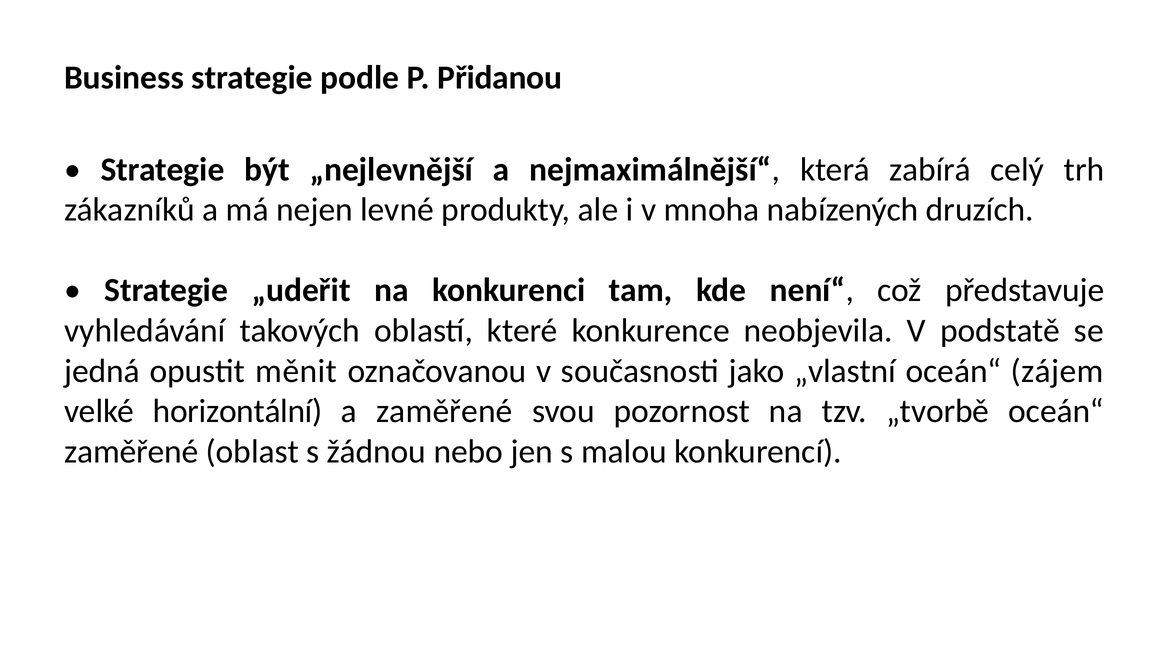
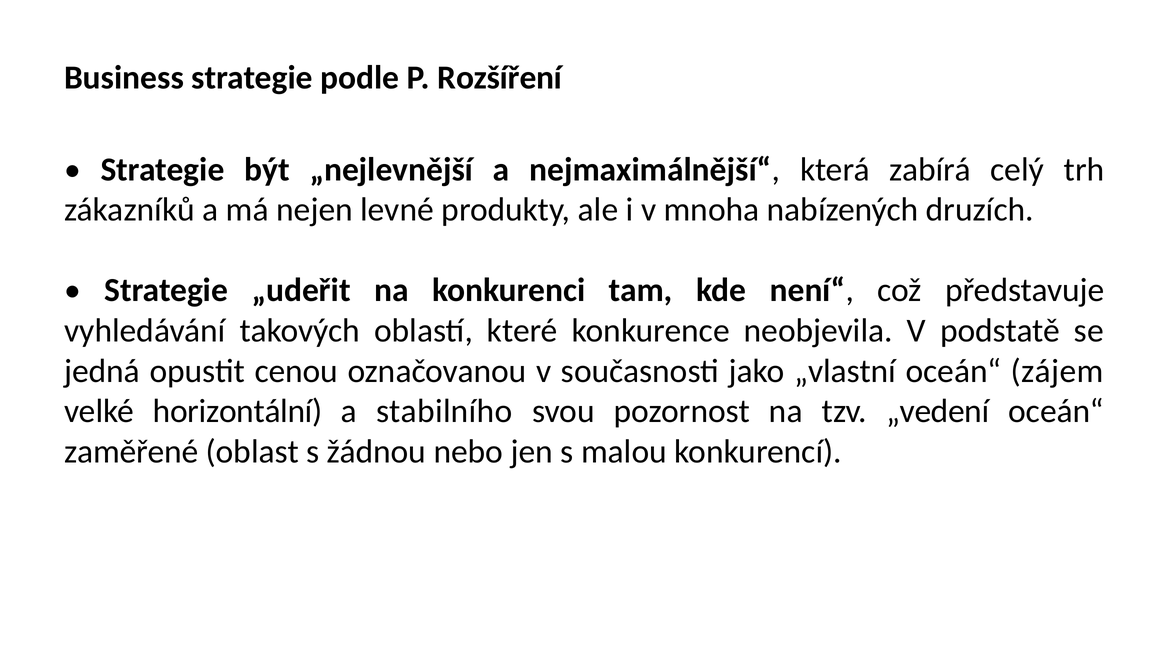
Přidanou: Přidanou -> Rozšíření
měnit: měnit -> cenou
a zaměřené: zaměřené -> stabilního
„tvorbě: „tvorbě -> „vedení
